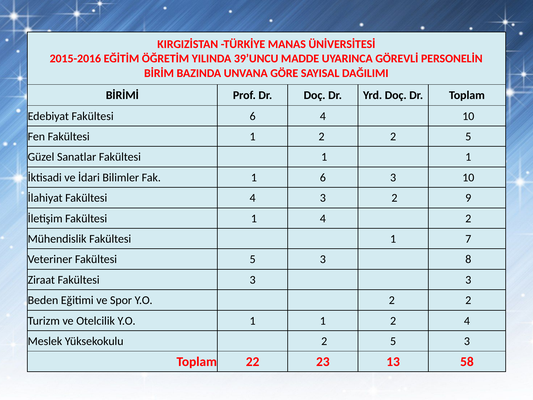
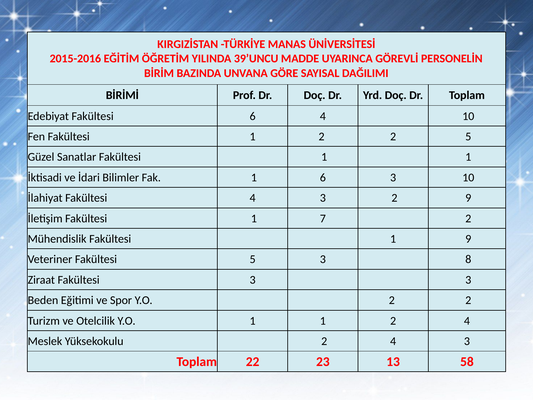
1 4: 4 -> 7
1 7: 7 -> 9
Yüksekokulu 2 5: 5 -> 4
